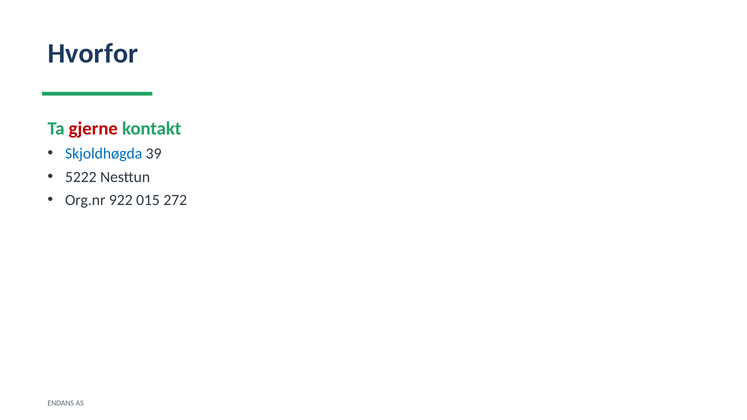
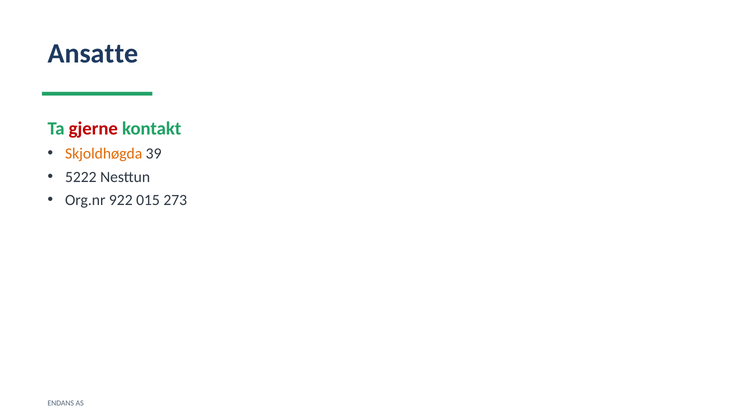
Hvorfor: Hvorfor -> Ansatte
Skjoldhøgda colour: blue -> orange
272: 272 -> 273
